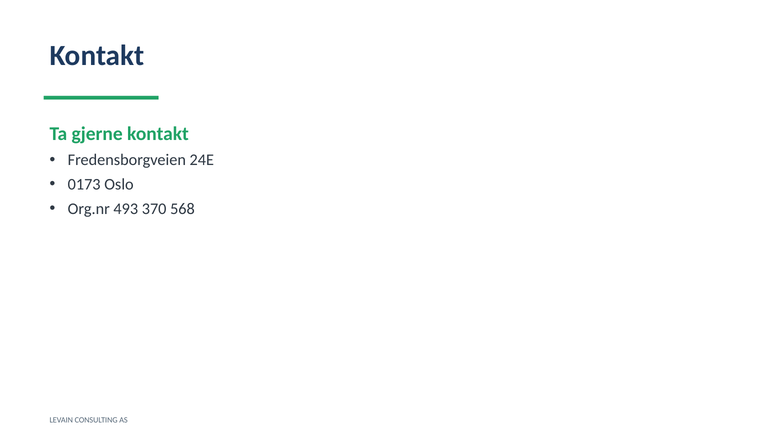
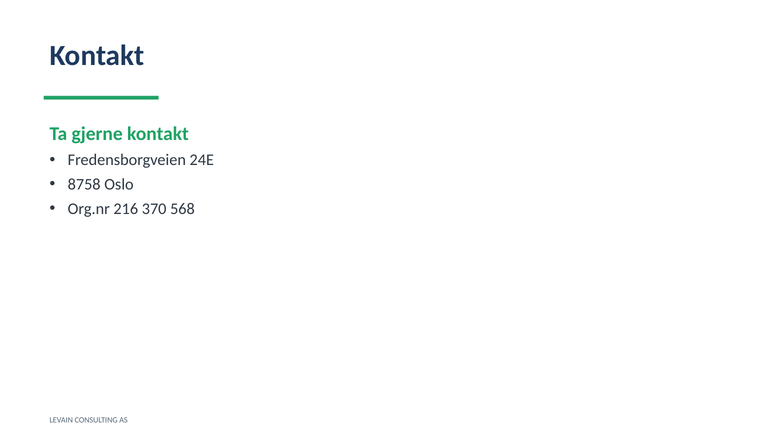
0173: 0173 -> 8758
493: 493 -> 216
